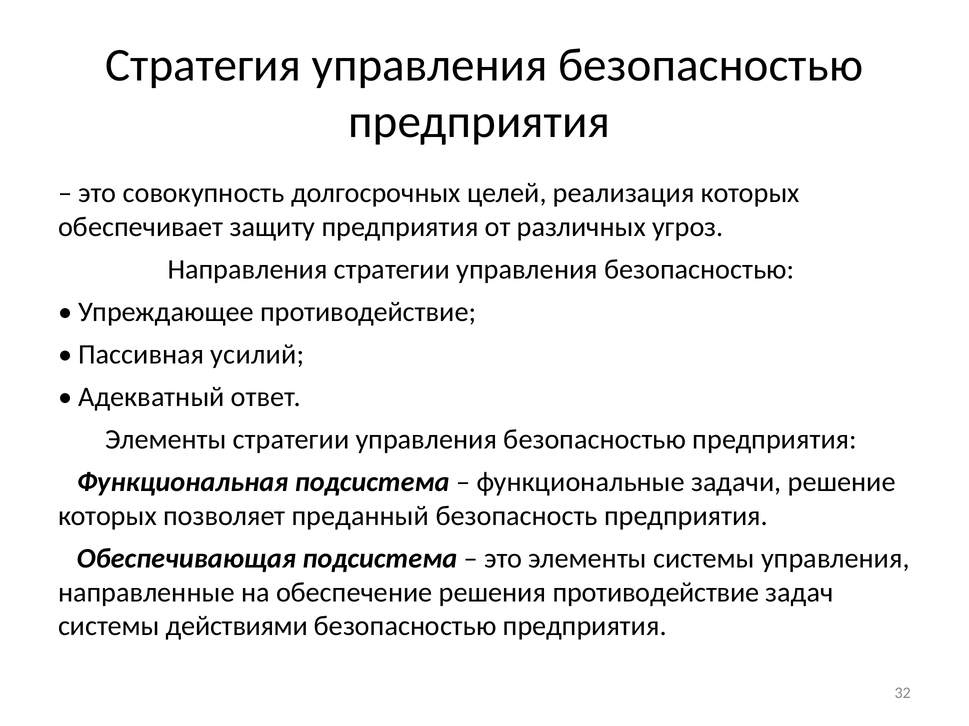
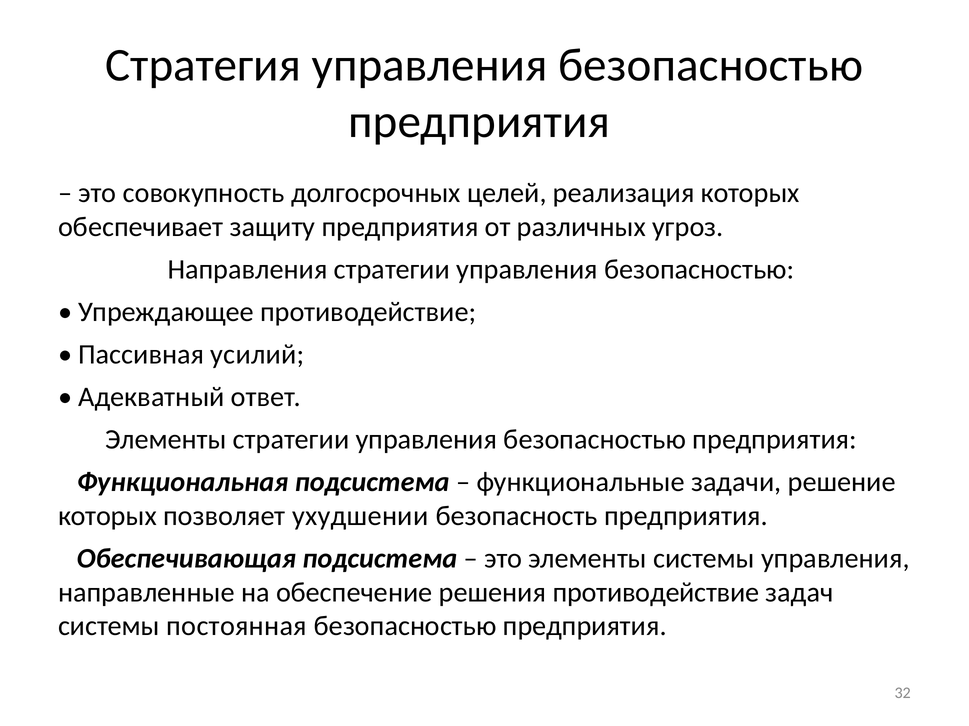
преданный: преданный -> ухудшении
действиями: действиями -> постоянная
